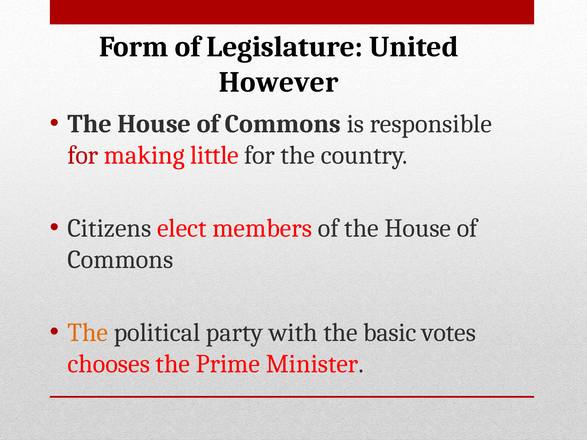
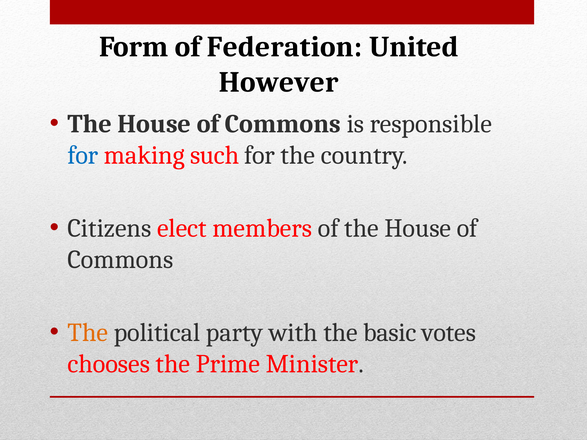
Legislature: Legislature -> Federation
for at (83, 155) colour: red -> blue
little: little -> such
